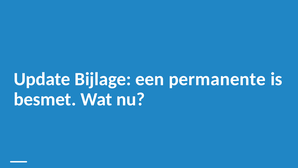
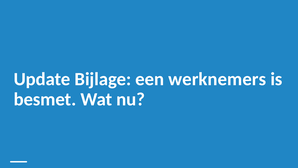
permanente: permanente -> werknemers
